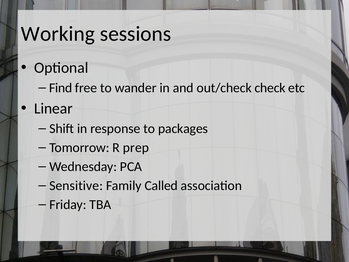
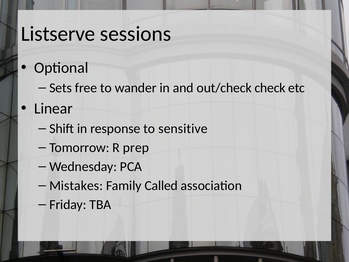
Working: Working -> Listserve
Find: Find -> Sets
packages: packages -> sensitive
Sensitive: Sensitive -> Mistakes
